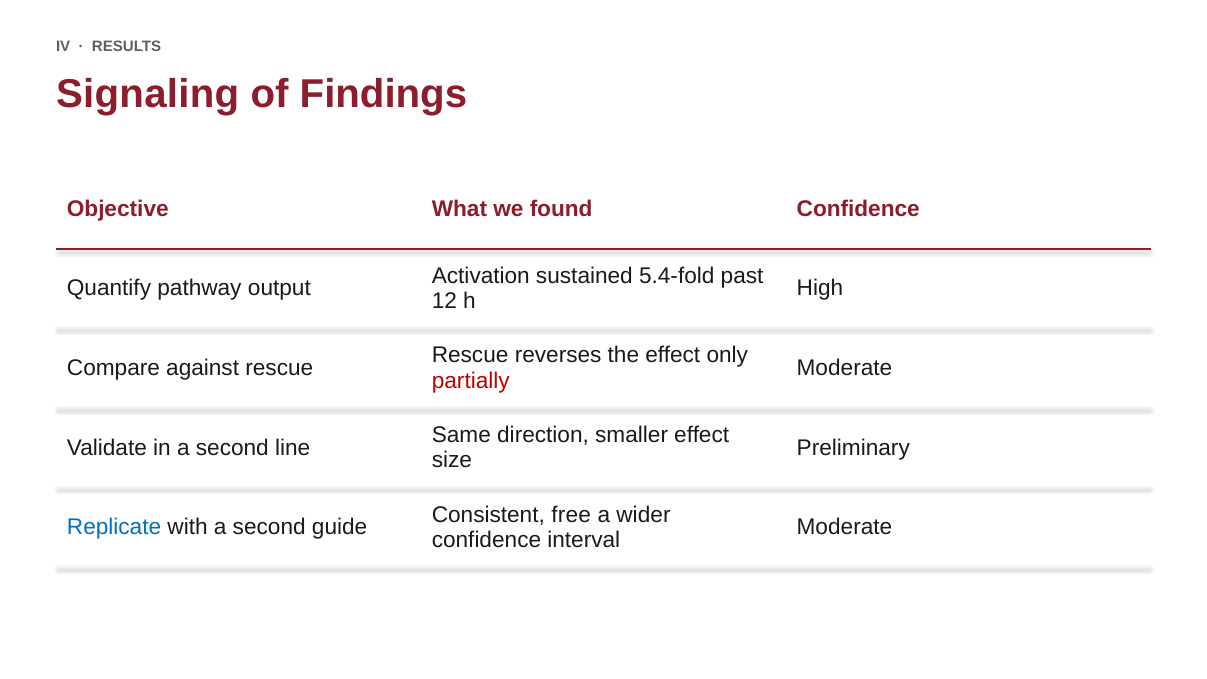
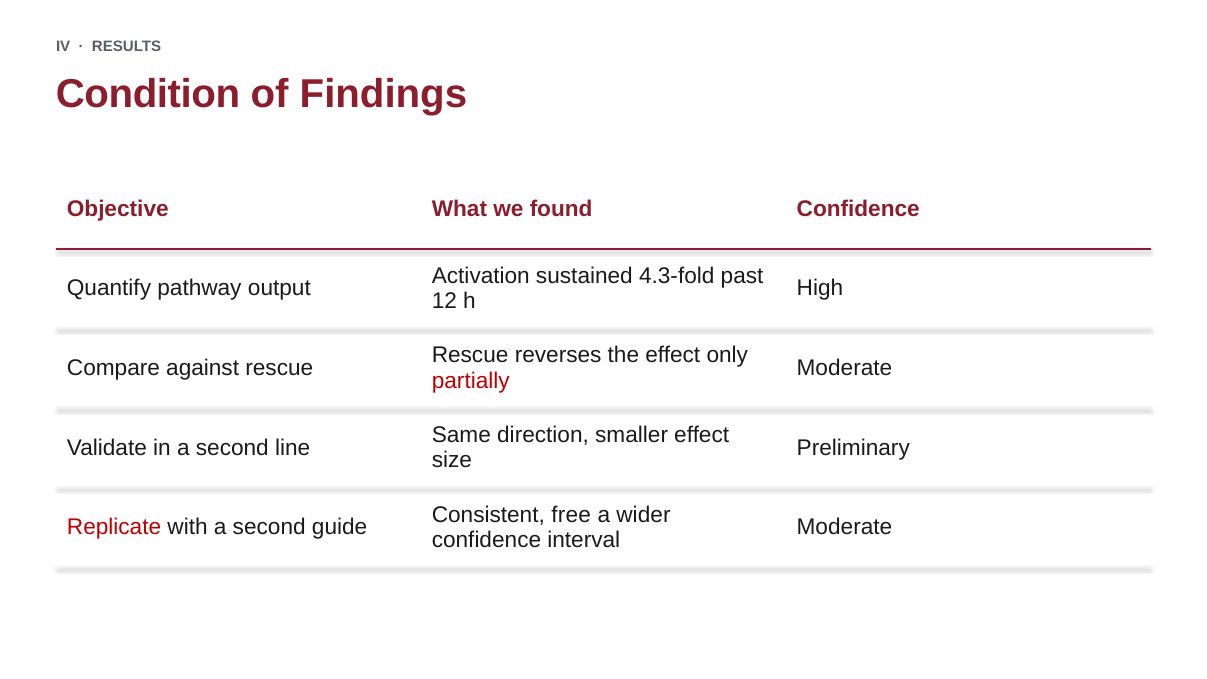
Signaling: Signaling -> Condition
5.4-fold: 5.4-fold -> 4.3-fold
Replicate colour: blue -> red
